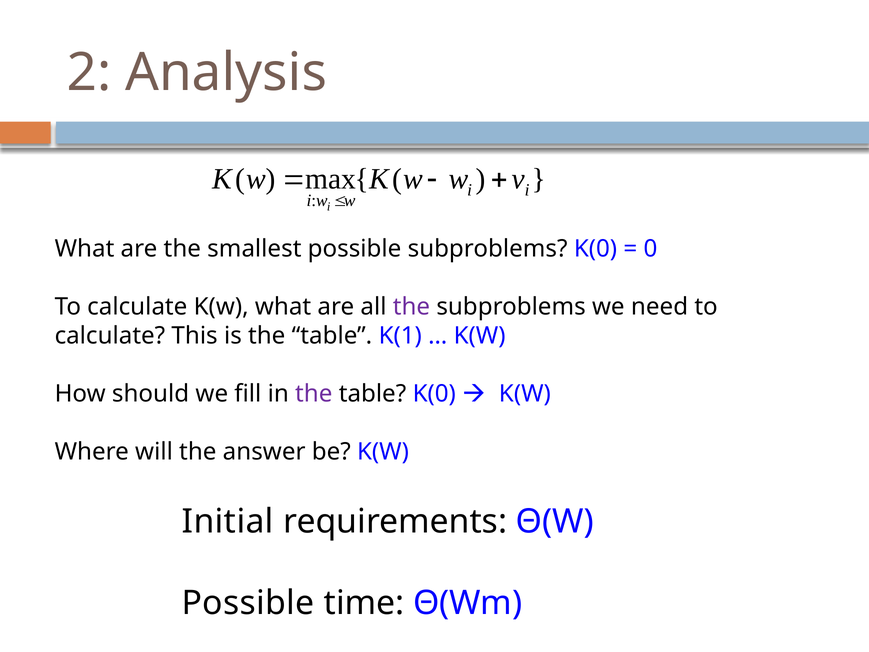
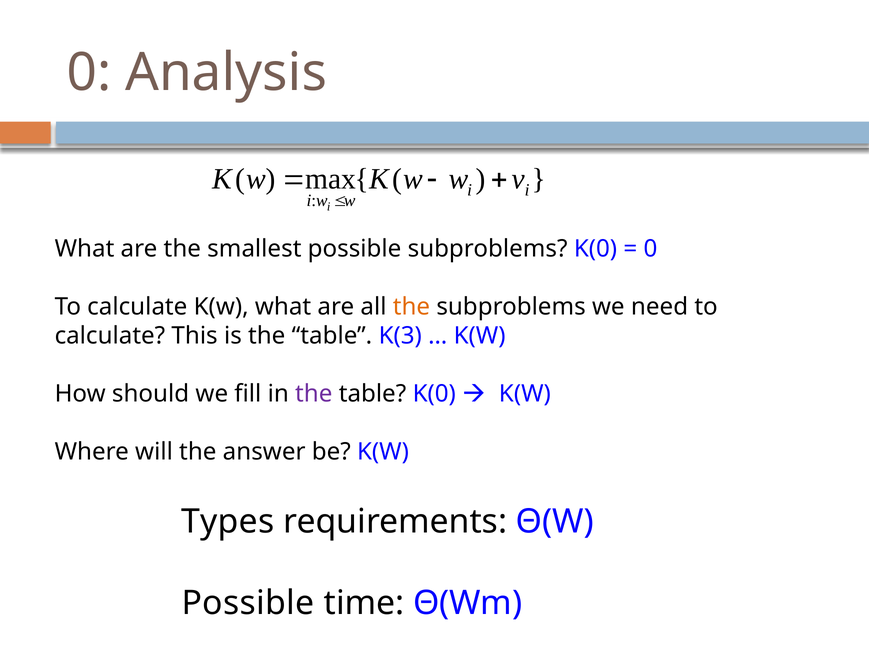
2 at (89, 73): 2 -> 0
the at (411, 307) colour: purple -> orange
K(1: K(1 -> K(3
Initial: Initial -> Types
